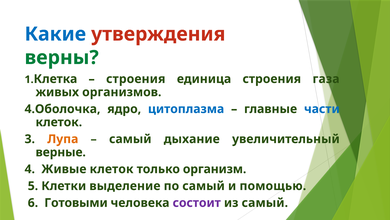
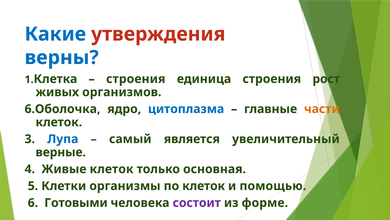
верны colour: green -> blue
газа: газа -> рост
4.Оболочка: 4.Оболочка -> 6.Оболочка
части colour: blue -> orange
Лупа colour: orange -> blue
дыхание: дыхание -> является
организм: организм -> основная
выделение: выделение -> организмы
по самый: самый -> клеток
из самый: самый -> форме
